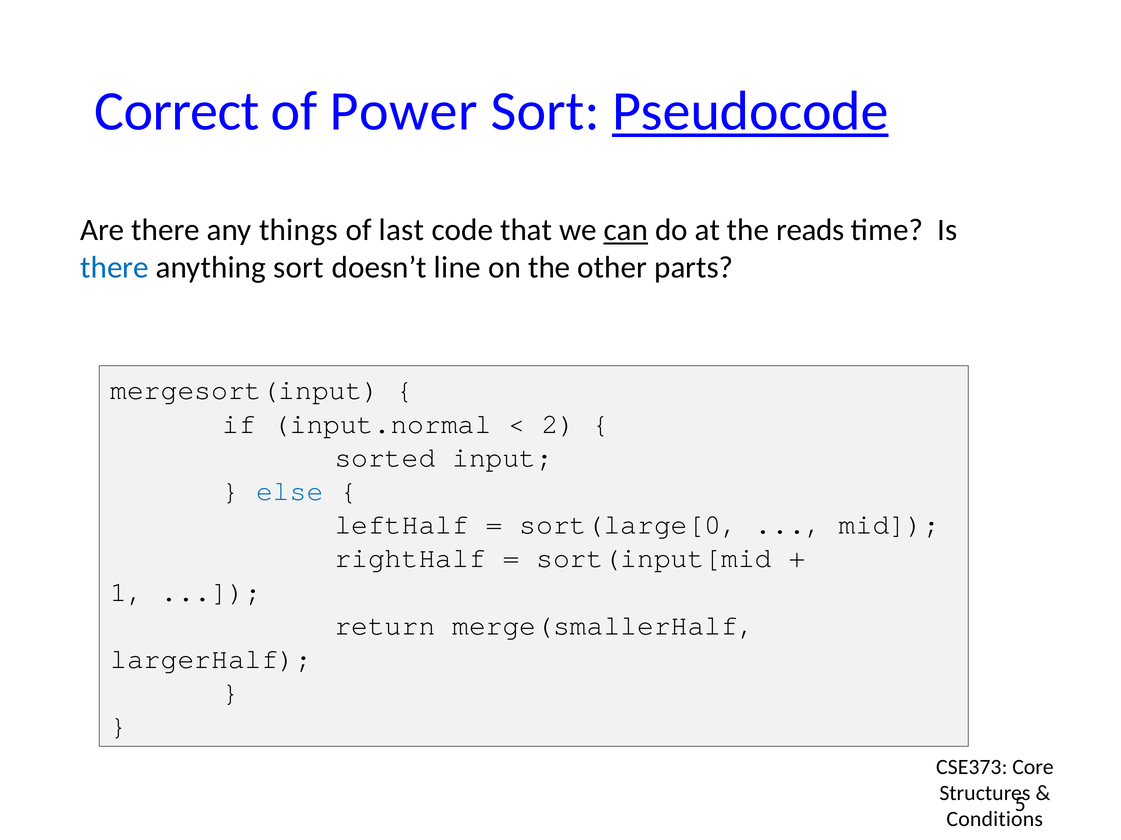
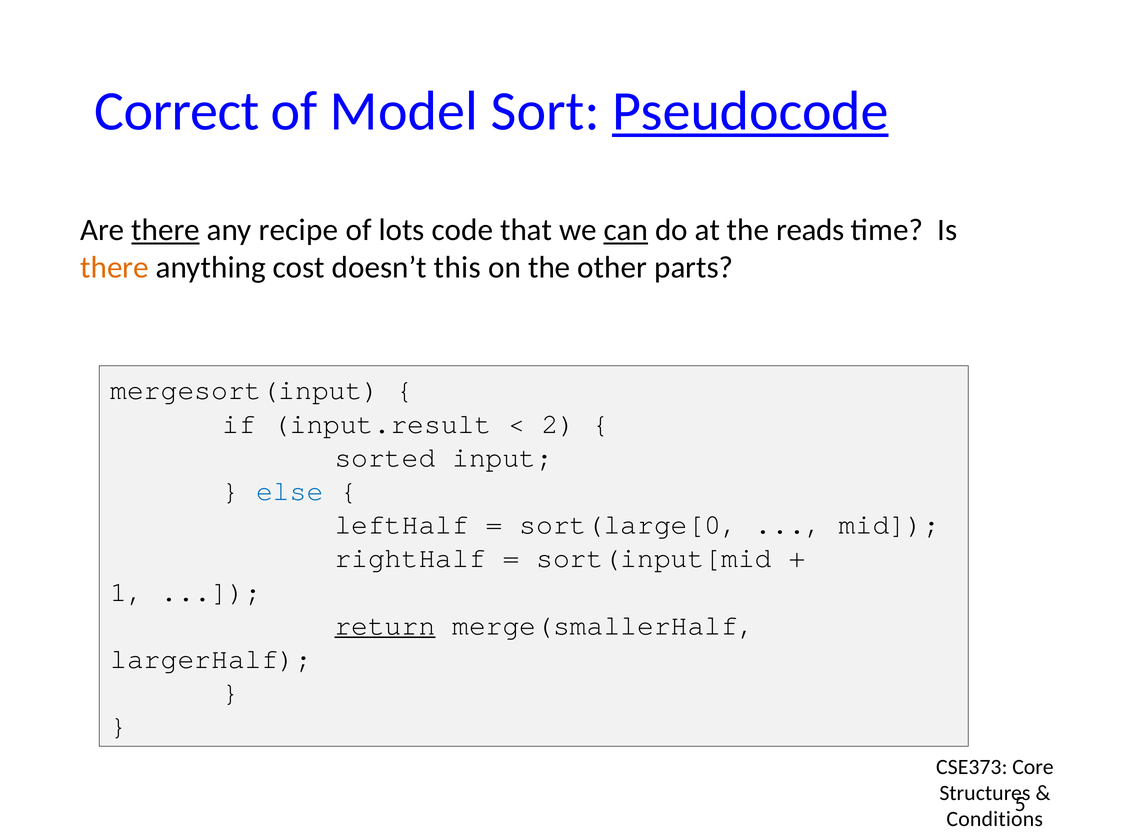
Power: Power -> Model
there at (166, 230) underline: none -> present
things: things -> recipe
last: last -> lots
there at (115, 268) colour: blue -> orange
anything sort: sort -> cost
line: line -> this
input.normal: input.normal -> input.result
return underline: none -> present
